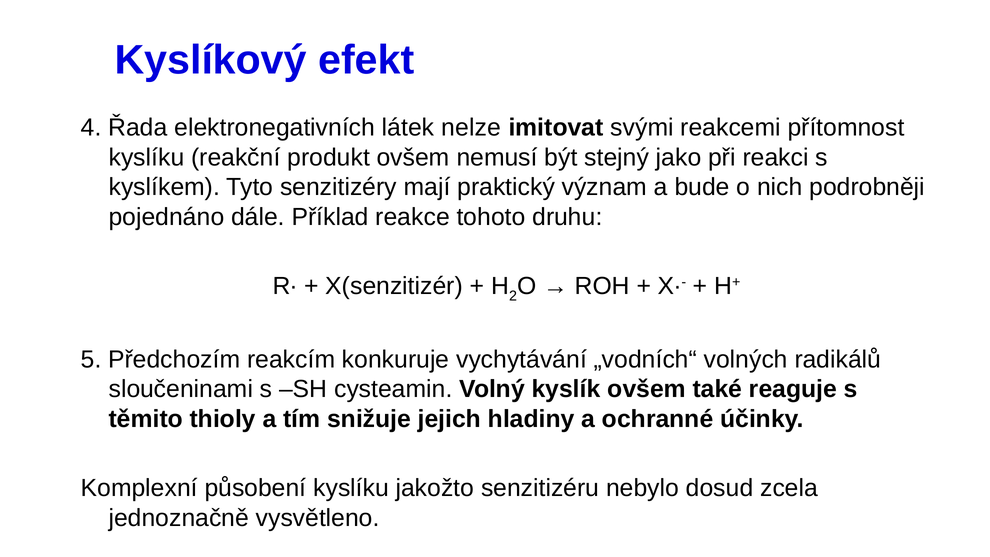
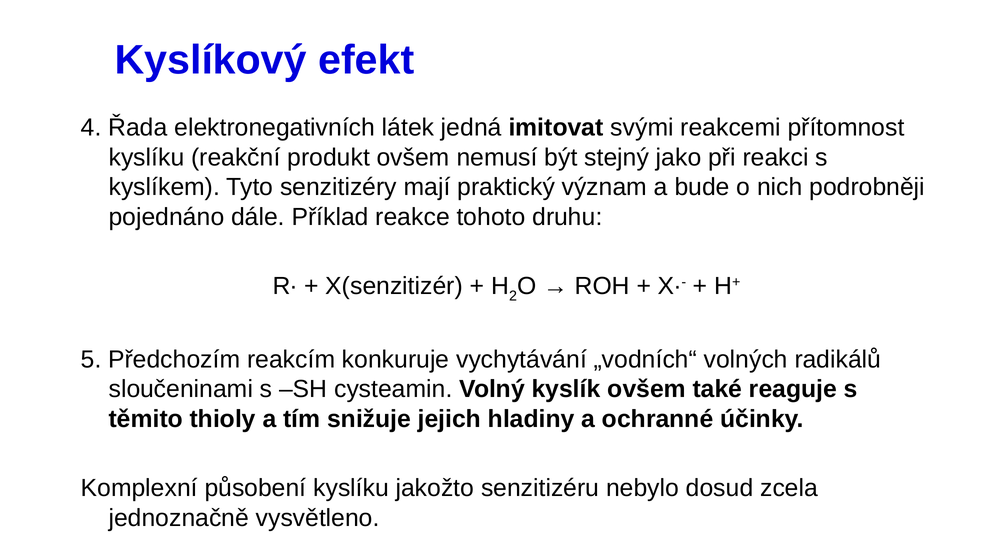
nelze: nelze -> jedná
